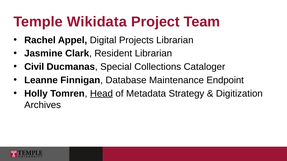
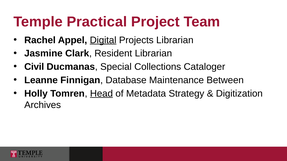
Wikidata: Wikidata -> Practical
Digital underline: none -> present
Endpoint: Endpoint -> Between
